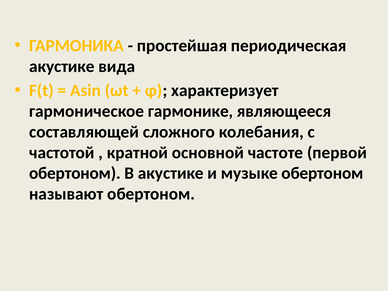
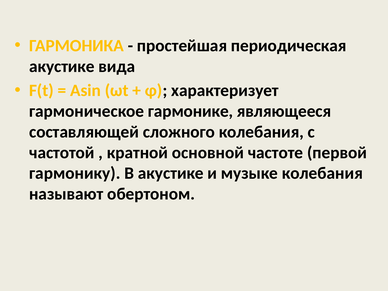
обертоном at (75, 173): обертоном -> гармонику
музыке обертоном: обертоном -> колебания
